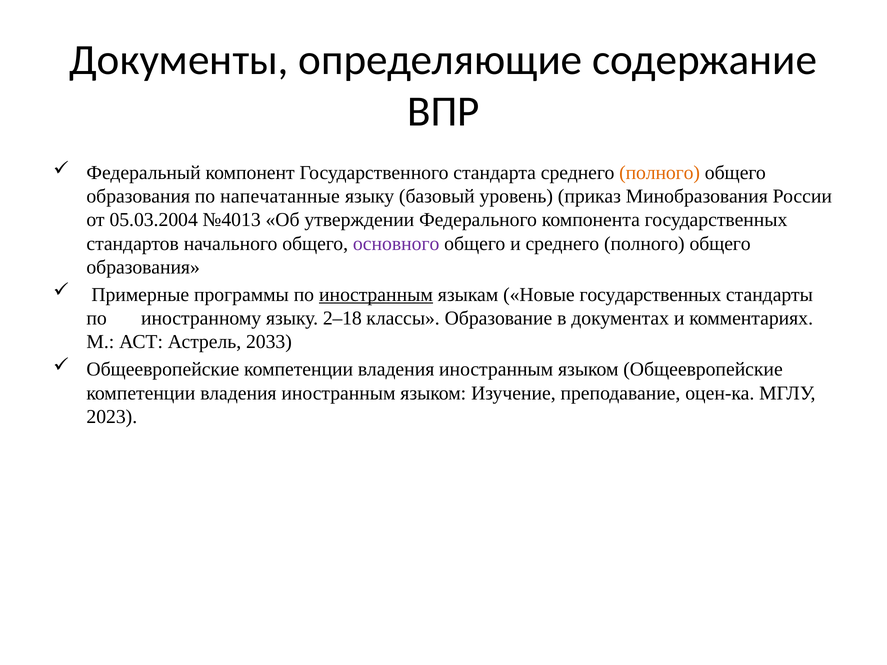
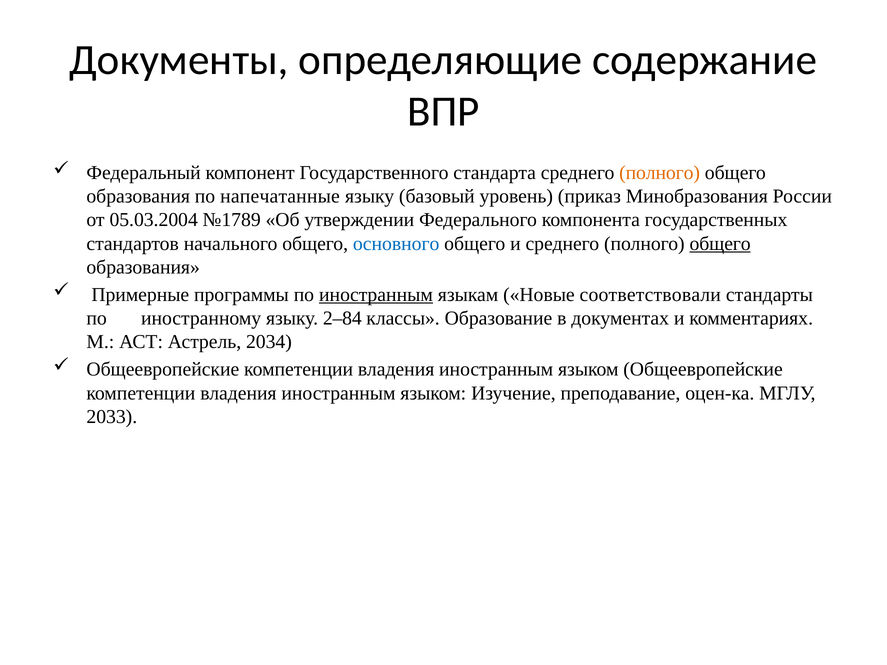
№4013: №4013 -> №1789
основного colour: purple -> blue
общего at (720, 244) underline: none -> present
Новые государственных: государственных -> соответствовали
2–18: 2–18 -> 2–84
2033: 2033 -> 2034
2023: 2023 -> 2033
